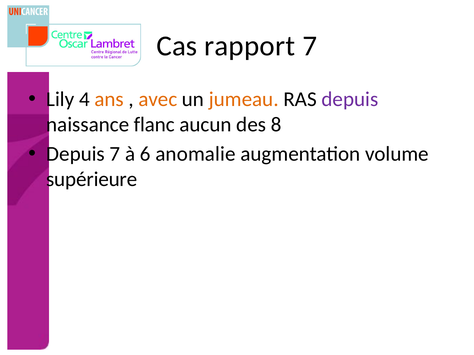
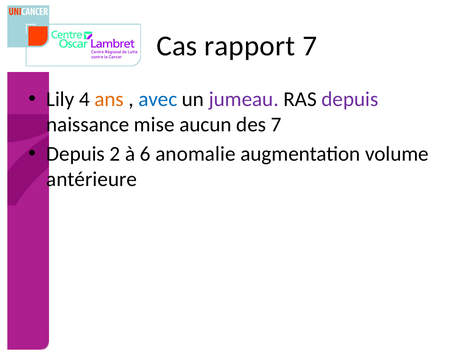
avec colour: orange -> blue
jumeau colour: orange -> purple
flanc: flanc -> mise
des 8: 8 -> 7
Depuis 7: 7 -> 2
supérieure: supérieure -> antérieure
